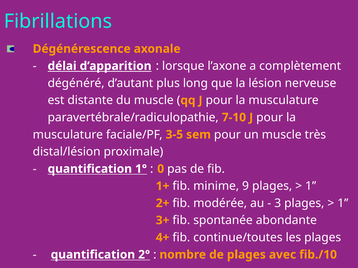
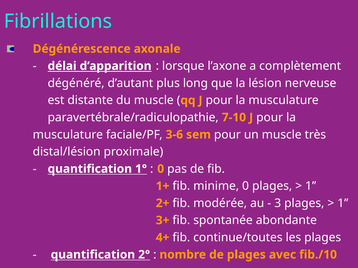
3-5: 3-5 -> 3-6
minime 9: 9 -> 0
